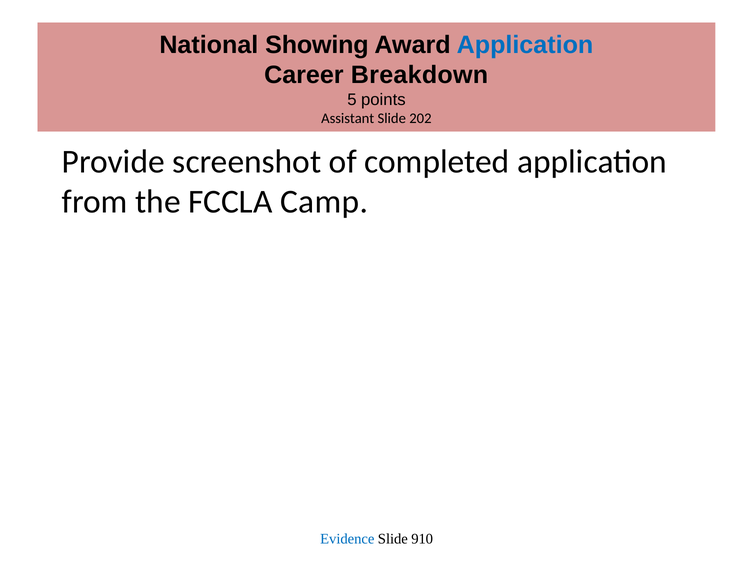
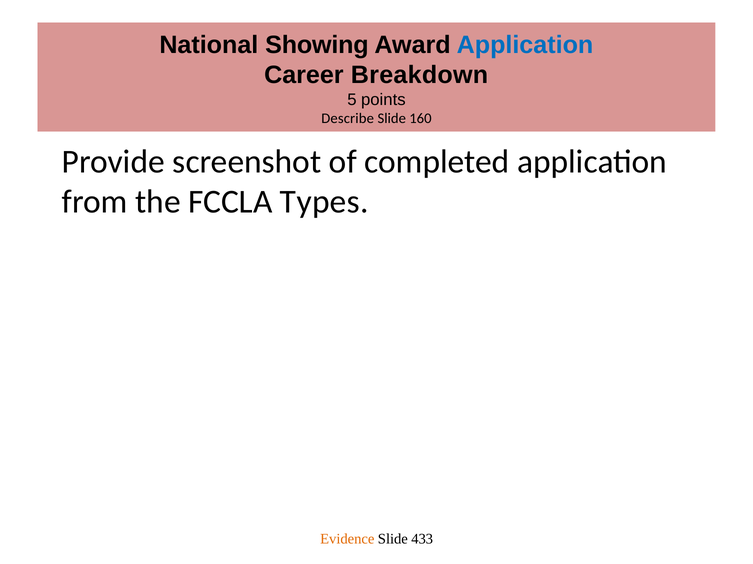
Assistant: Assistant -> Describe
202: 202 -> 160
Camp: Camp -> Types
Evidence colour: blue -> orange
910: 910 -> 433
